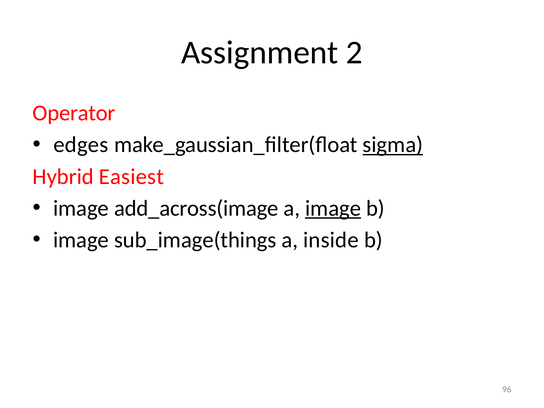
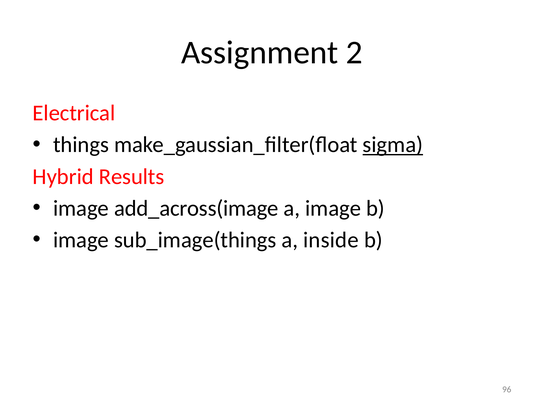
Operator: Operator -> Electrical
edges: edges -> things
Easiest: Easiest -> Results
image at (333, 208) underline: present -> none
